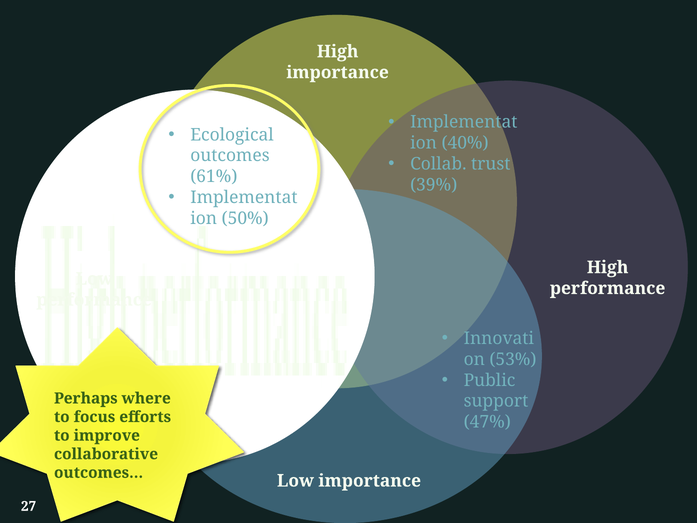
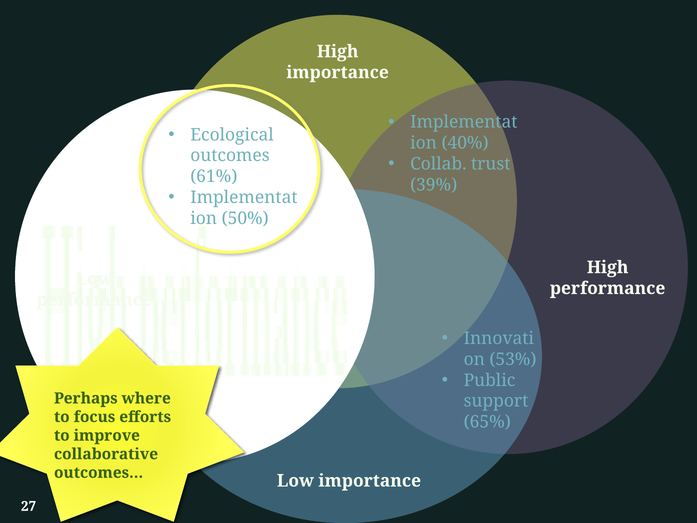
47%: 47% -> 65%
